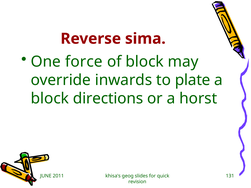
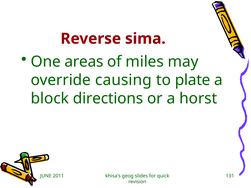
force: force -> areas
of block: block -> miles
inwards: inwards -> causing
